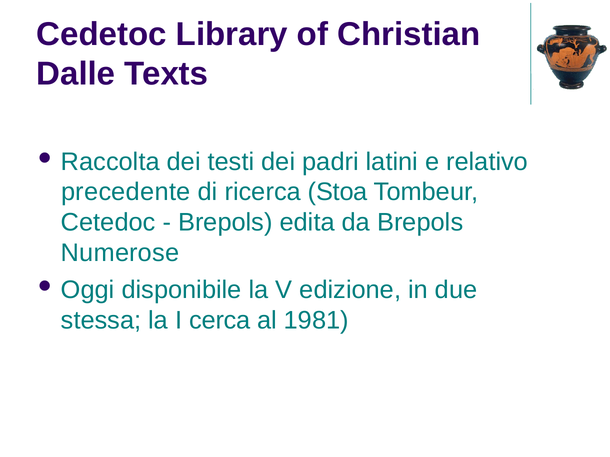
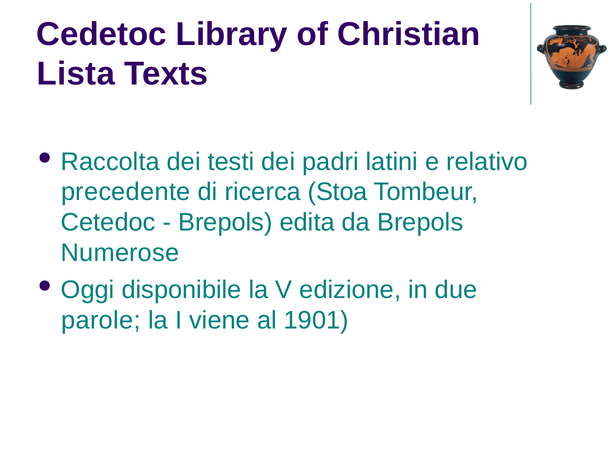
Dalle: Dalle -> Lista
stessa: stessa -> parole
cerca: cerca -> viene
1981: 1981 -> 1901
